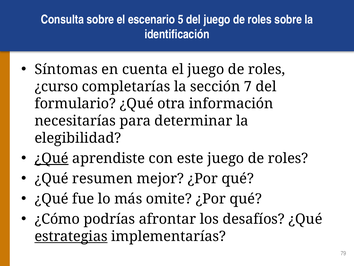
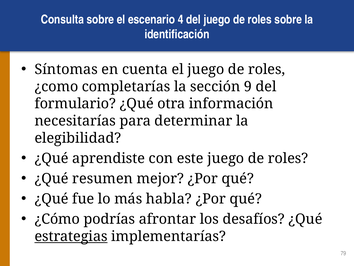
5: 5 -> 4
¿curso: ¿curso -> ¿como
7: 7 -> 9
¿Qué at (52, 158) underline: present -> none
omite: omite -> habla
